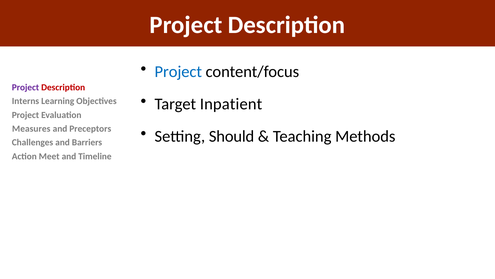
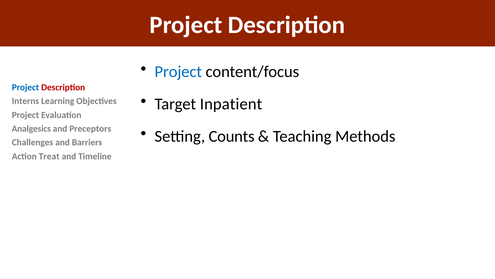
Project at (25, 87) colour: purple -> blue
Measures: Measures -> Analgesics
Should: Should -> Counts
Meet: Meet -> Treat
